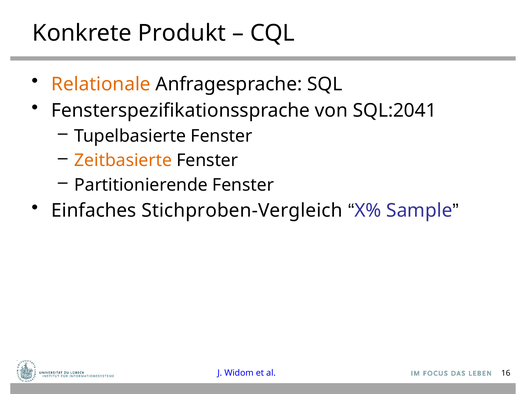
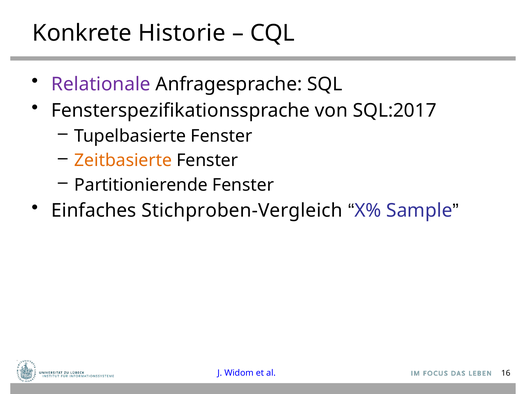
Produkt: Produkt -> Historie
Relationale colour: orange -> purple
SQL:2041: SQL:2041 -> SQL:2017
